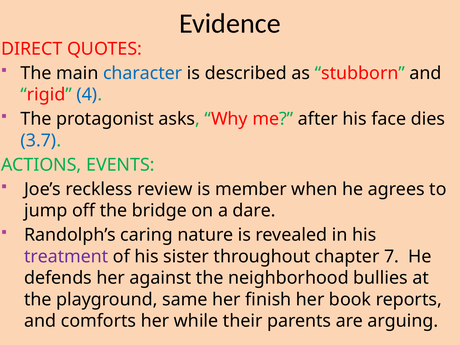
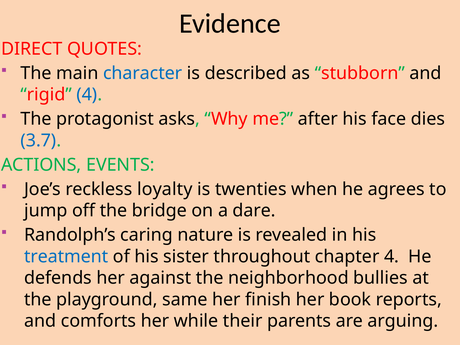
review: review -> loyalty
member: member -> twenties
treatment colour: purple -> blue
chapter 7: 7 -> 4
